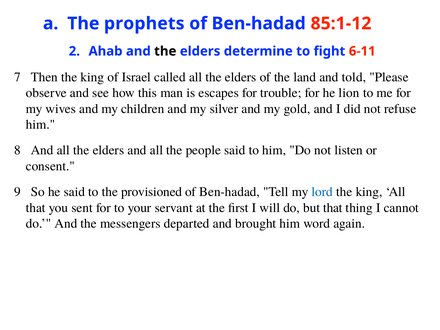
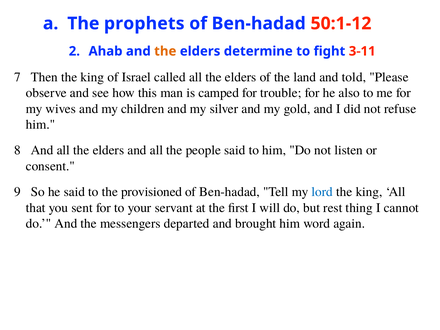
85:1-12: 85:1-12 -> 50:1-12
the at (165, 51) colour: black -> orange
6-11: 6-11 -> 3-11
escapes: escapes -> camped
lion: lion -> also
but that: that -> rest
